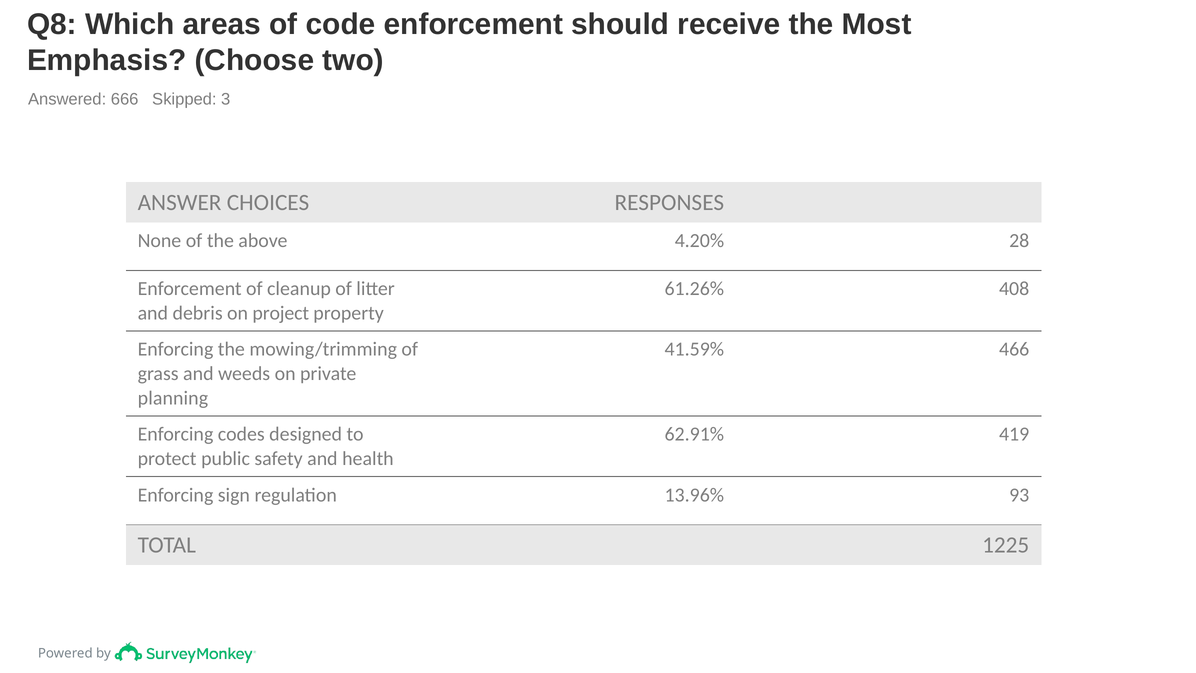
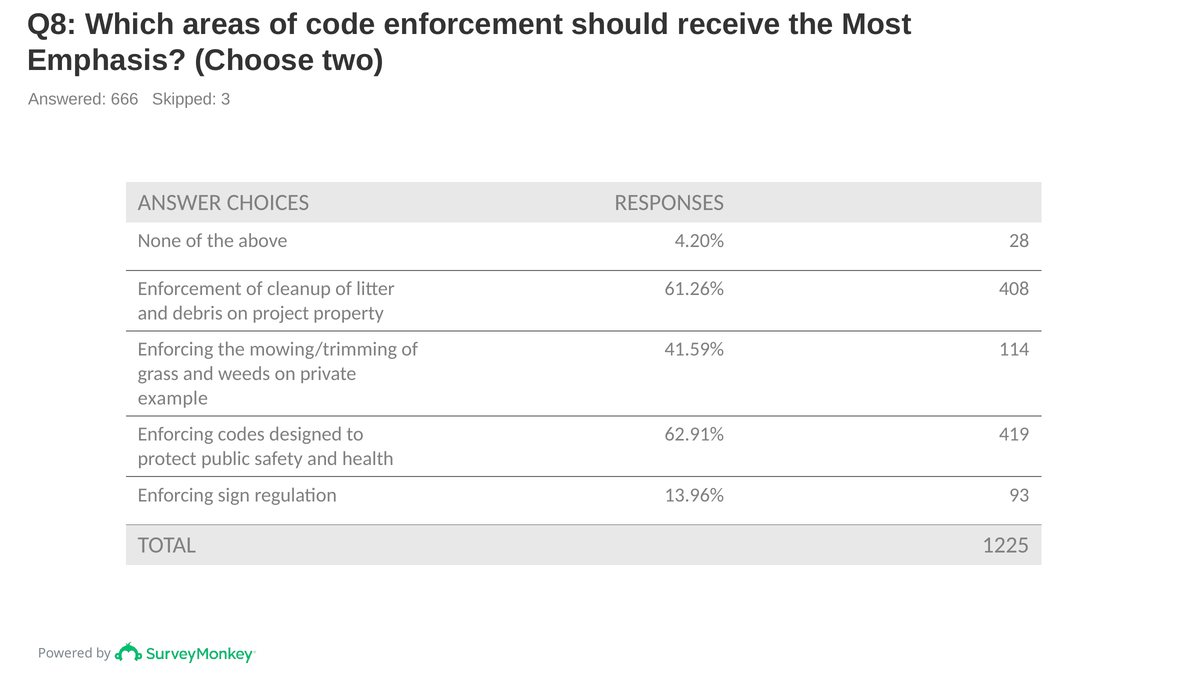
466: 466 -> 114
planning: planning -> example
